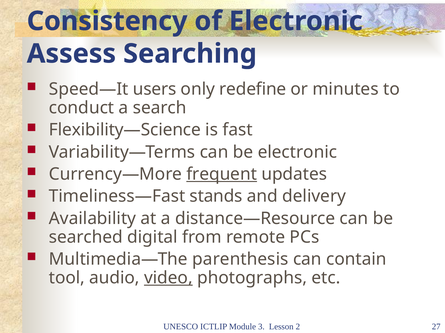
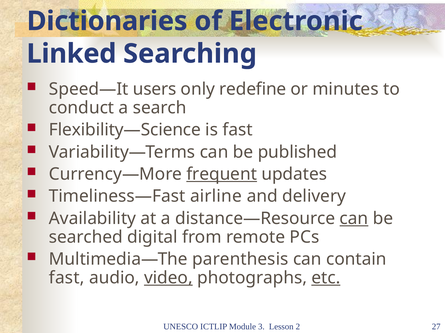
Consistency: Consistency -> Dictionaries
Assess: Assess -> Linked
be electronic: electronic -> published
stands: stands -> airline
can at (354, 219) underline: none -> present
tool at (67, 278): tool -> fast
etc underline: none -> present
